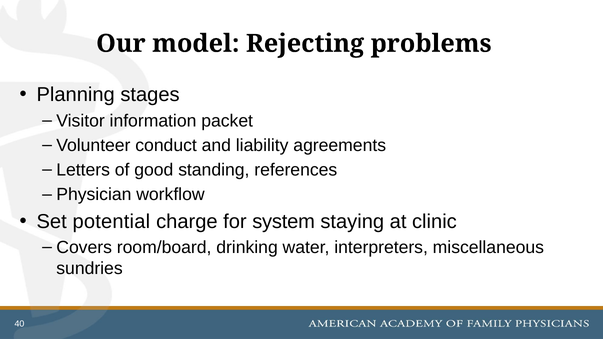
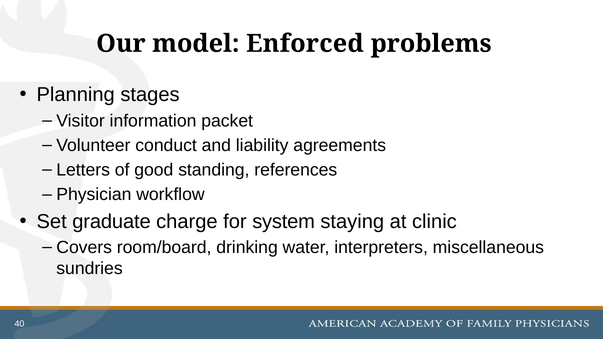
Rejecting: Rejecting -> Enforced
potential: potential -> graduate
